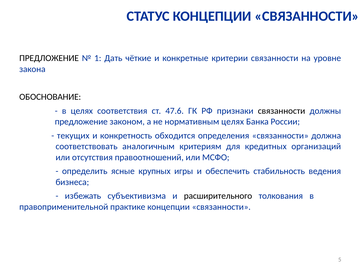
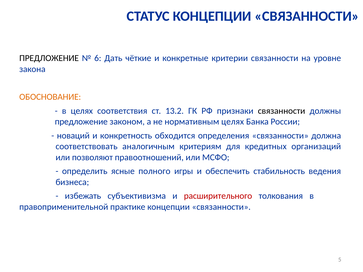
1: 1 -> 6
ОБОСНОВАНИЕ colour: black -> orange
47.6: 47.6 -> 13.2
текущих: текущих -> новаций
отсутствия: отсутствия -> позволяют
крупных: крупных -> полного
расширительного colour: black -> red
